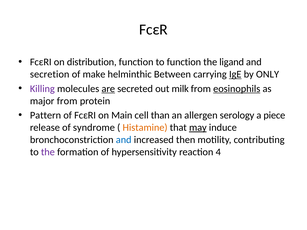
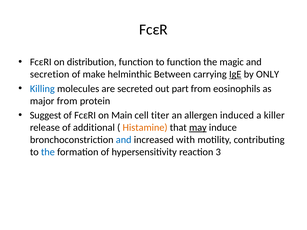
ligand: ligand -> magic
Killing colour: purple -> blue
are underline: present -> none
milk: milk -> part
eosinophils underline: present -> none
Pattern: Pattern -> Suggest
than: than -> titer
serology: serology -> induced
piece: piece -> killer
syndrome: syndrome -> additional
then: then -> with
the at (48, 152) colour: purple -> blue
4: 4 -> 3
